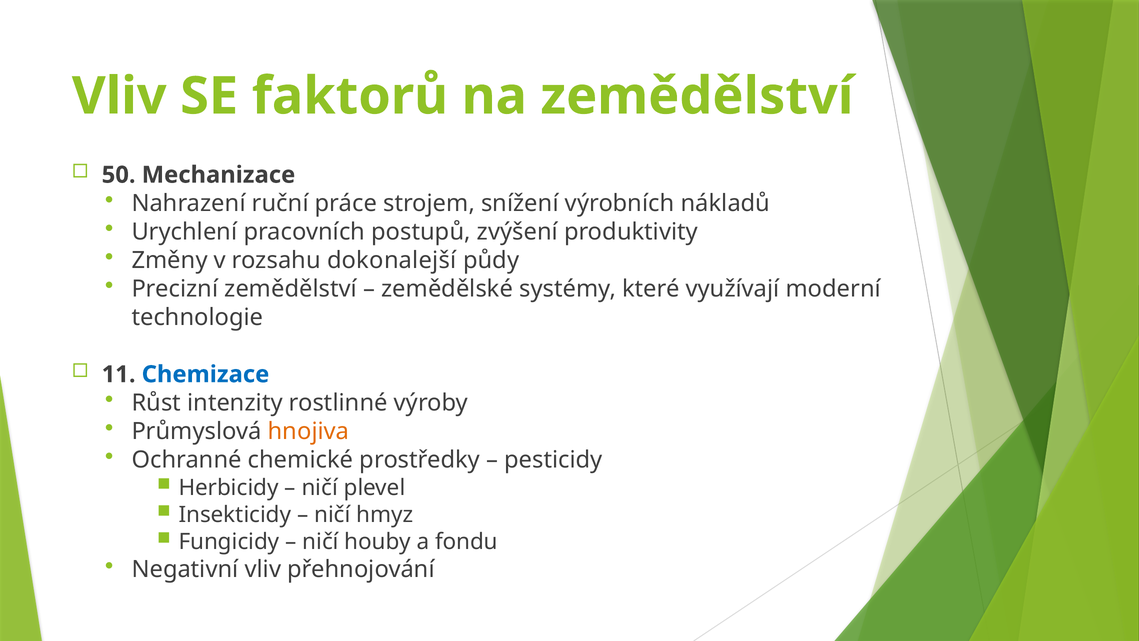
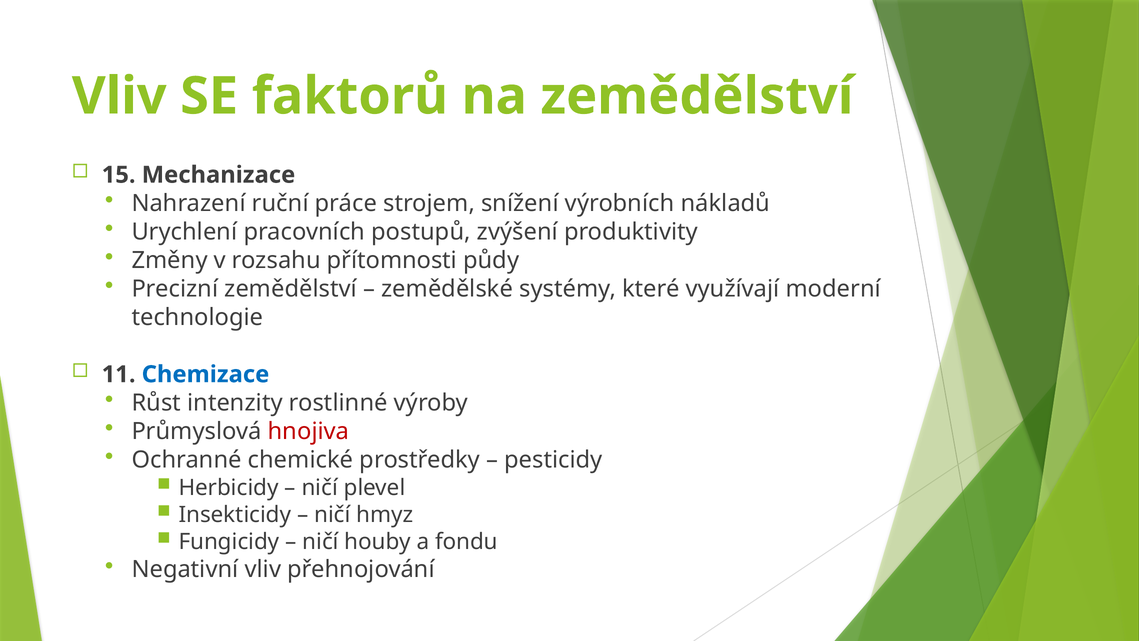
50: 50 -> 15
dokonalejší: dokonalejší -> přítomnosti
hnojiva colour: orange -> red
